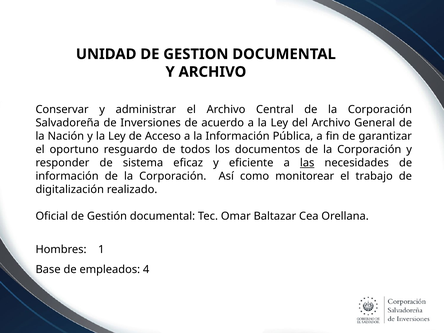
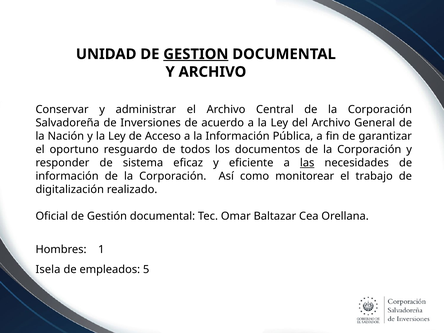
GESTION underline: none -> present
Base: Base -> Isela
4: 4 -> 5
